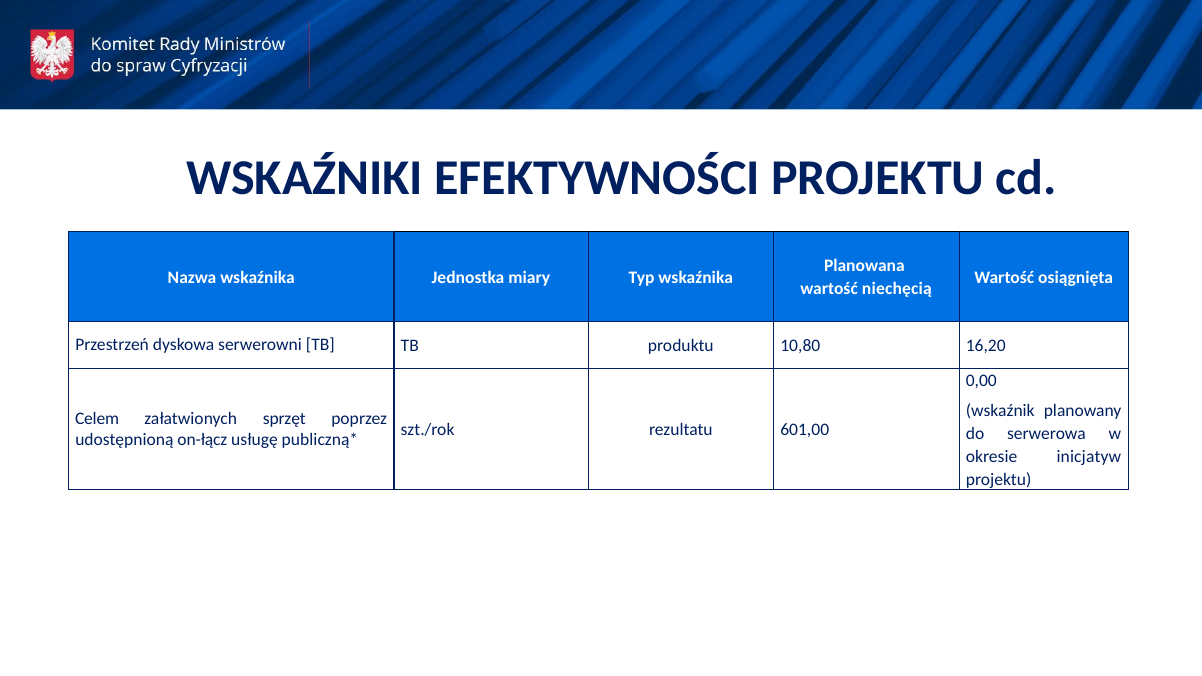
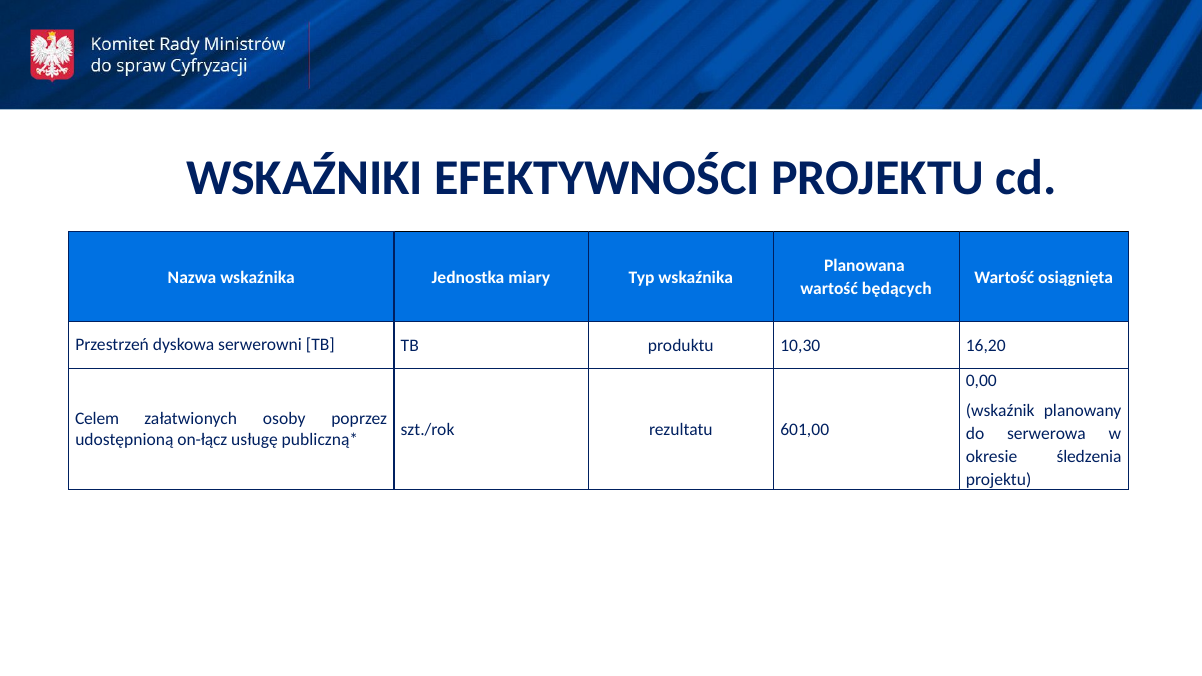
niechęcią: niechęcią -> będących
10,80: 10,80 -> 10,30
sprzęt: sprzęt -> osoby
inicjatyw: inicjatyw -> śledzenia
